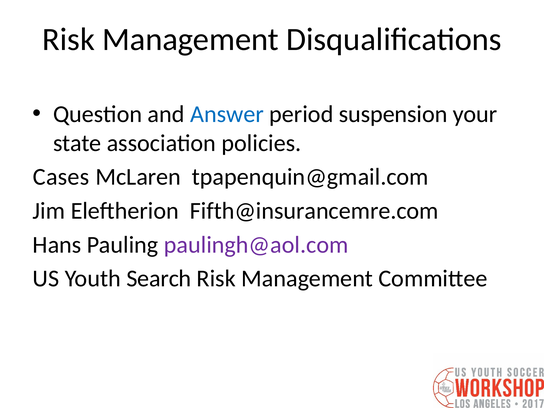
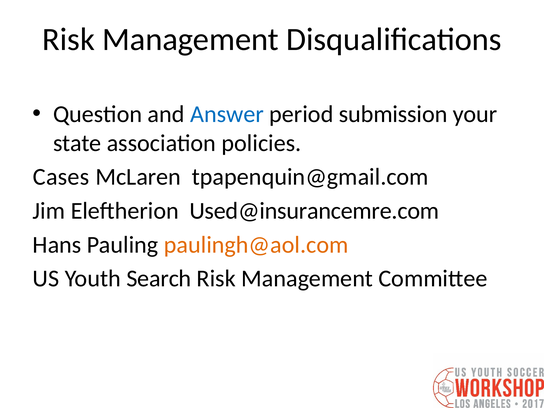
suspension: suspension -> submission
Fifth@insurancemre.com: Fifth@insurancemre.com -> Used@insurancemre.com
paulingh@aol.com colour: purple -> orange
